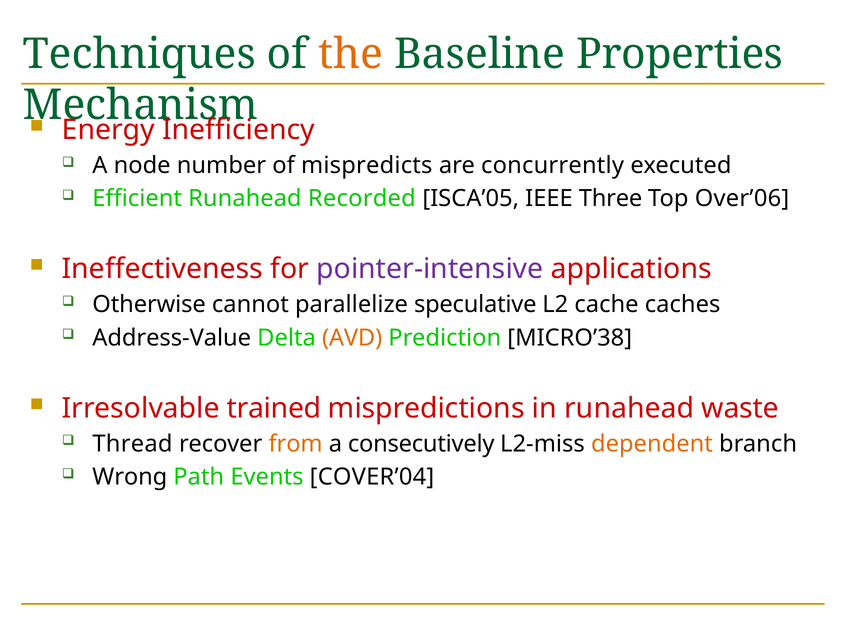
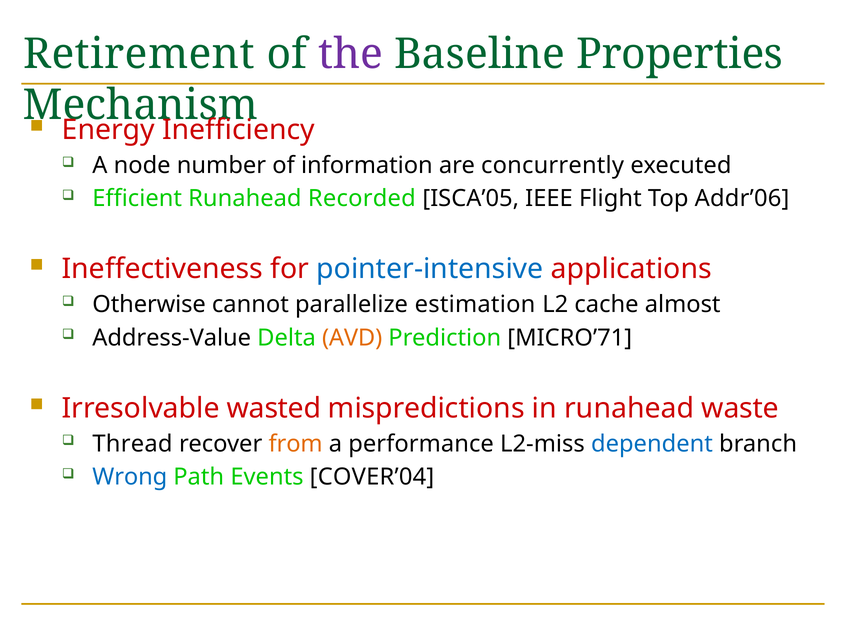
Techniques: Techniques -> Retirement
the colour: orange -> purple
mispredicts: mispredicts -> information
Three: Three -> Flight
Over’06: Over’06 -> Addr’06
pointer-intensive colour: purple -> blue
speculative: speculative -> estimation
caches: caches -> almost
MICRO’38: MICRO’38 -> MICRO’71
trained: trained -> wasted
consecutively: consecutively -> performance
dependent colour: orange -> blue
Wrong colour: black -> blue
